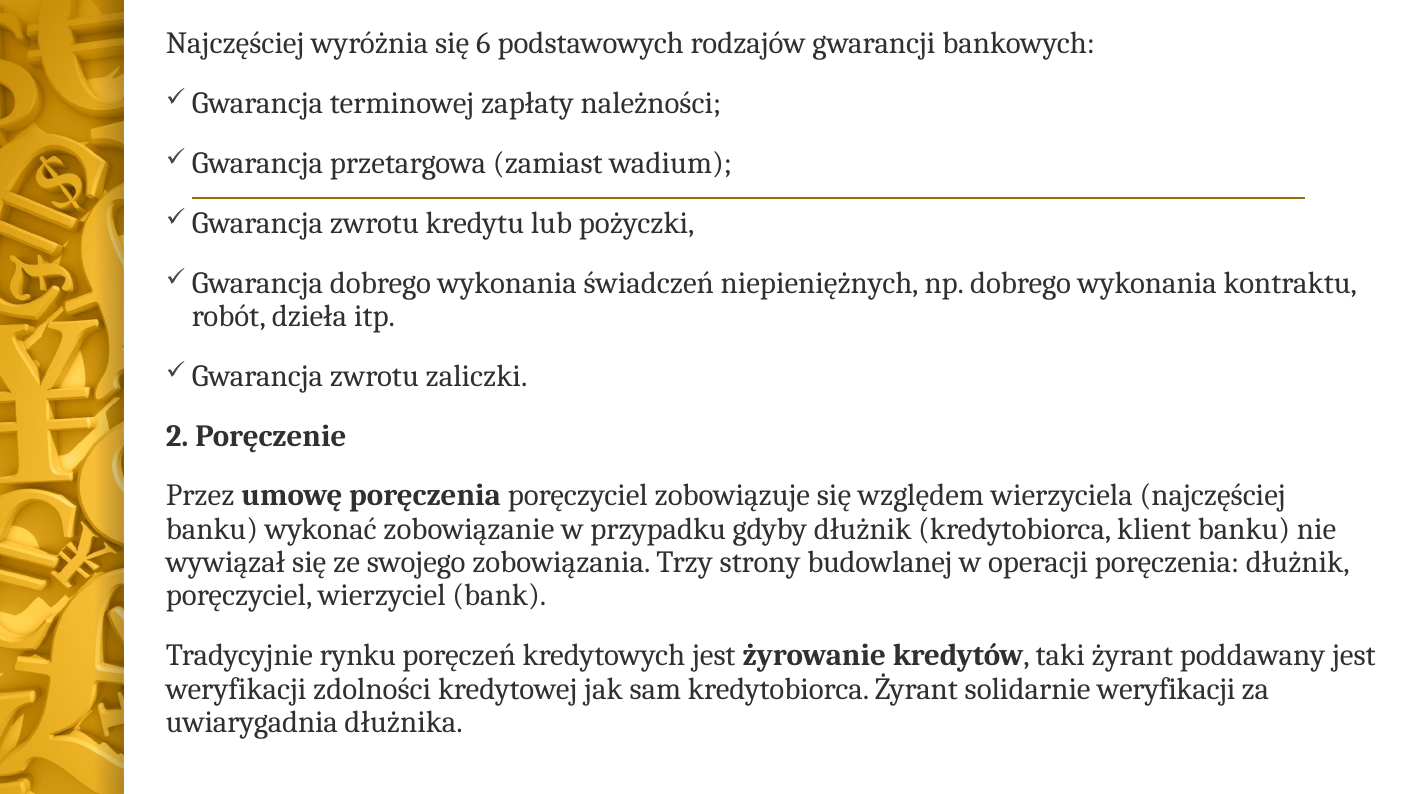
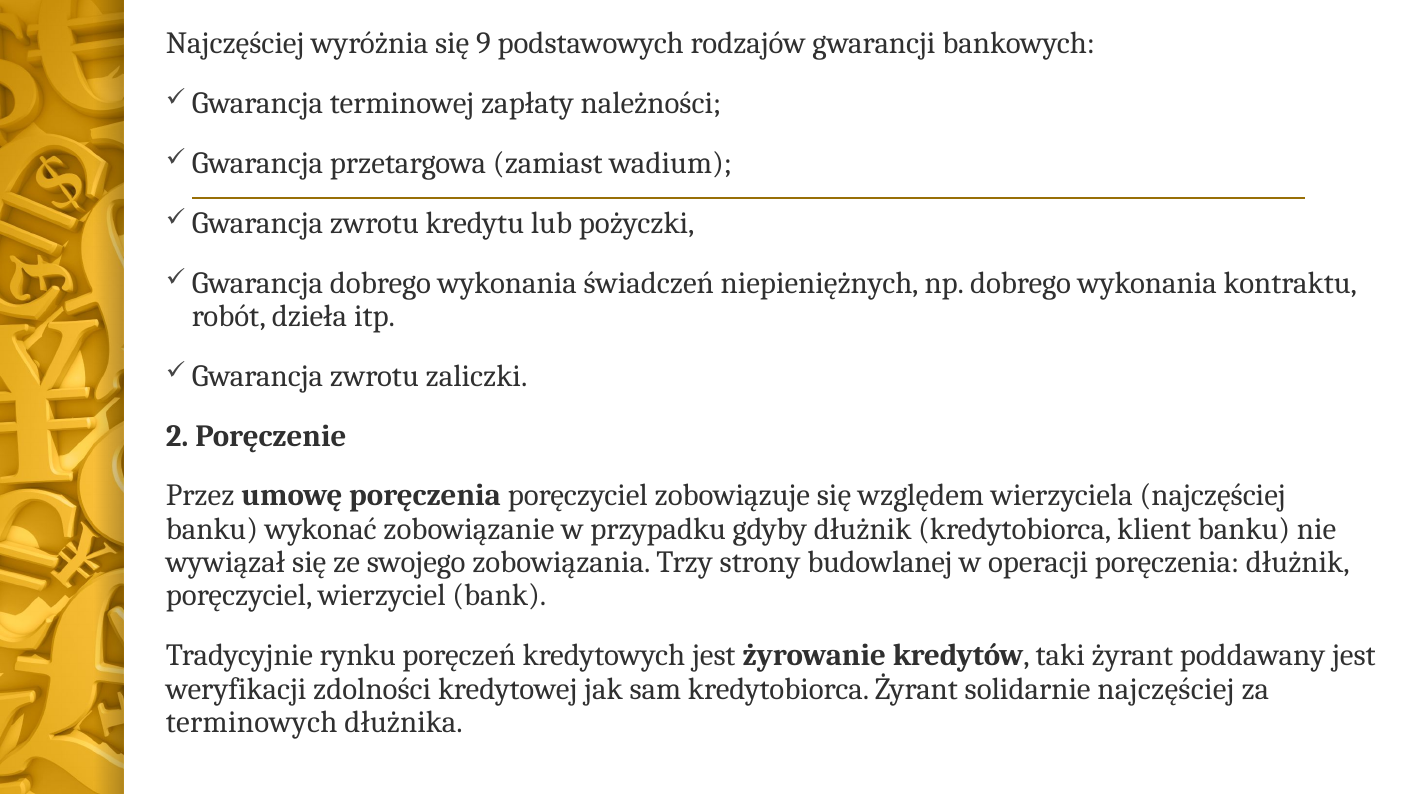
6: 6 -> 9
solidarnie weryfikacji: weryfikacji -> najczęściej
uwiarygadnia: uwiarygadnia -> terminowych
